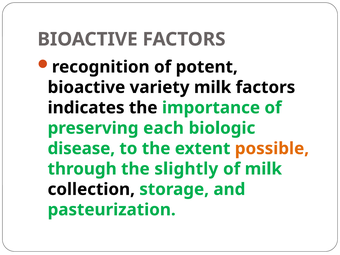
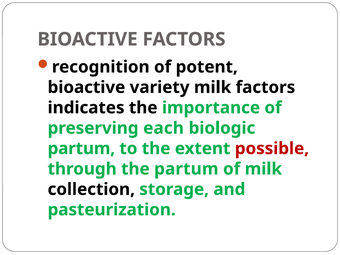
disease at (81, 149): disease -> partum
possible colour: orange -> red
the slightly: slightly -> partum
